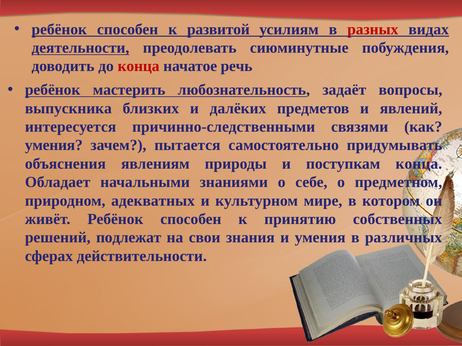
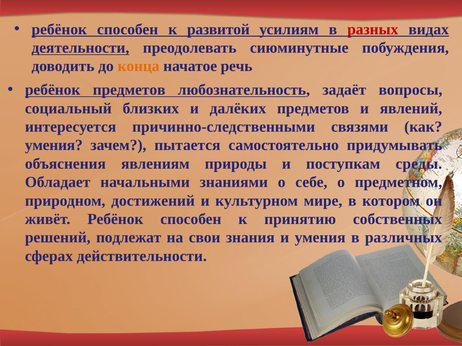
конца at (139, 66) colour: red -> orange
ребёнок мастерить: мастерить -> предметов
выпускника: выпускника -> социальный
поступкам конца: конца -> среды
адекватных: адекватных -> достижений
